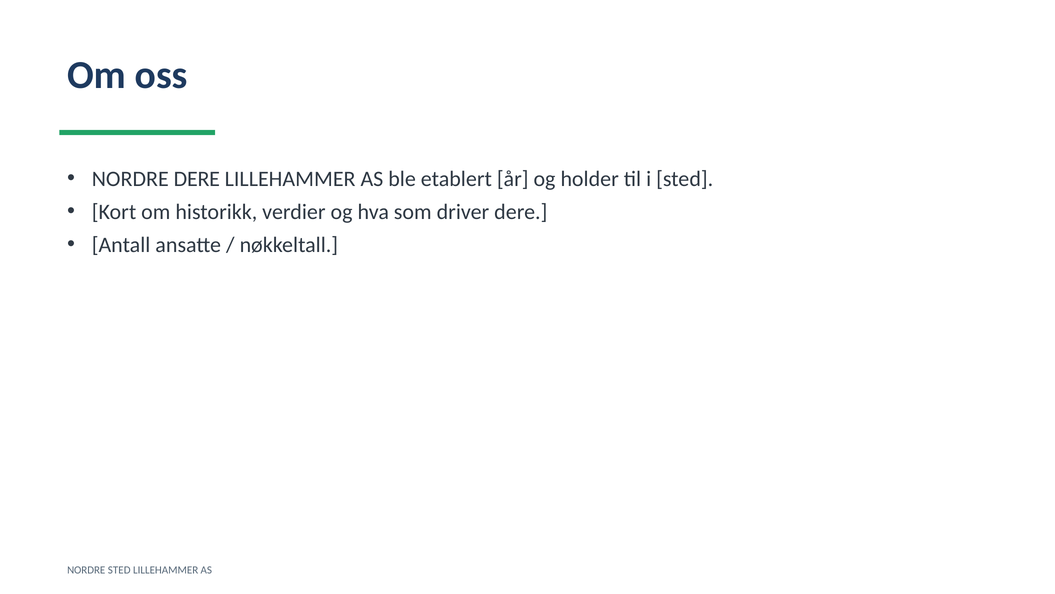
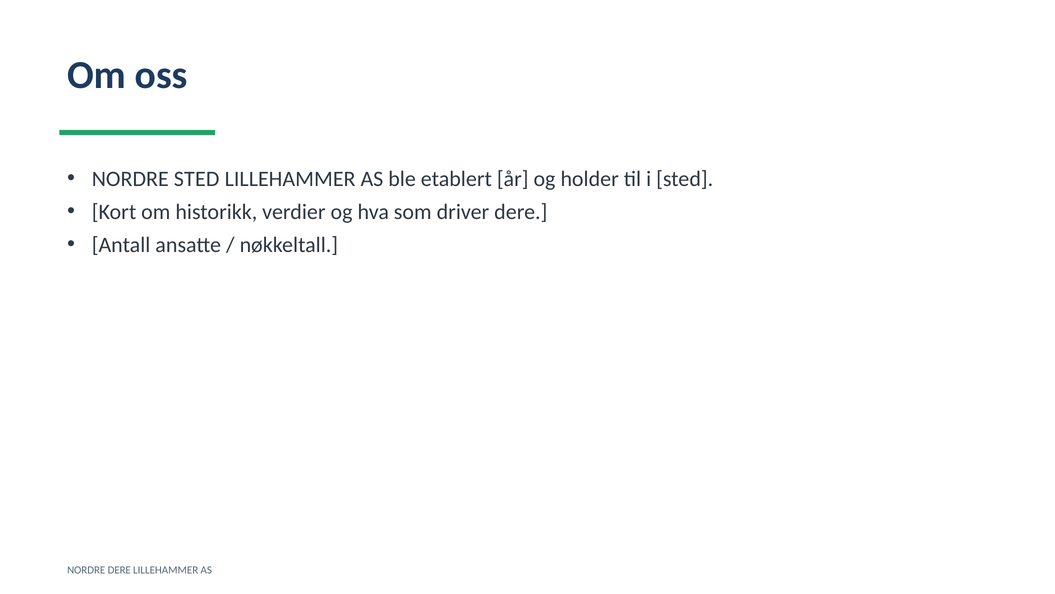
NORDRE DERE: DERE -> STED
NORDRE STED: STED -> DERE
